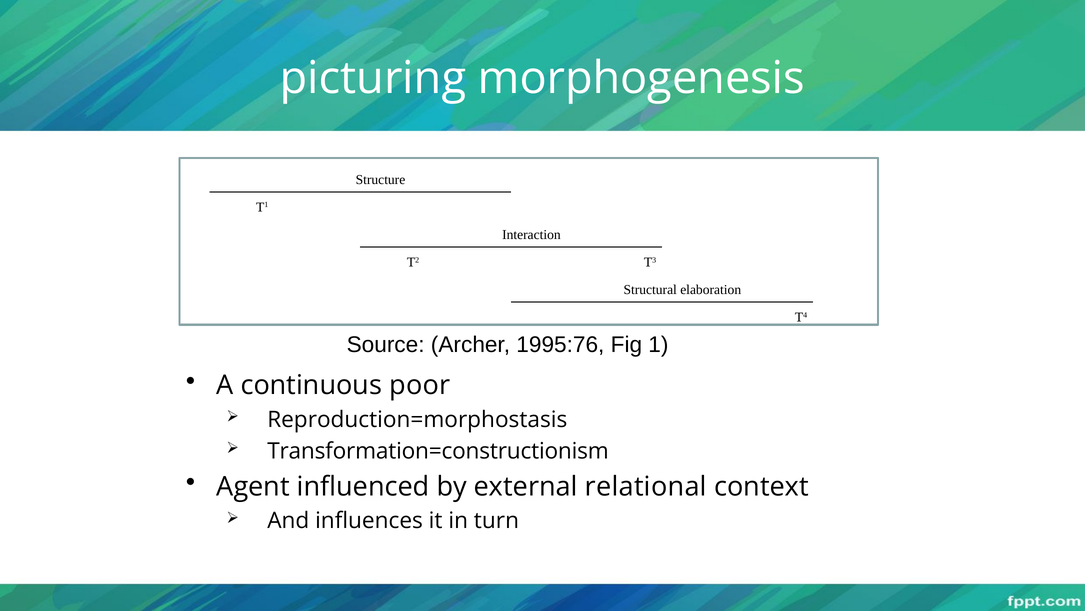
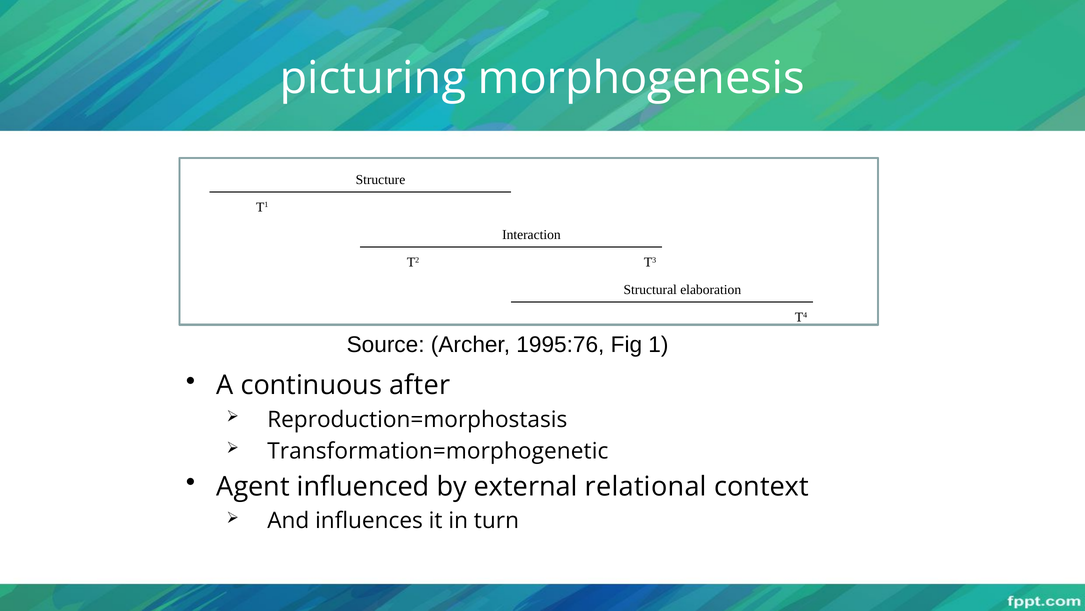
poor: poor -> after
Transformation=constructionism: Transformation=constructionism -> Transformation=morphogenetic
